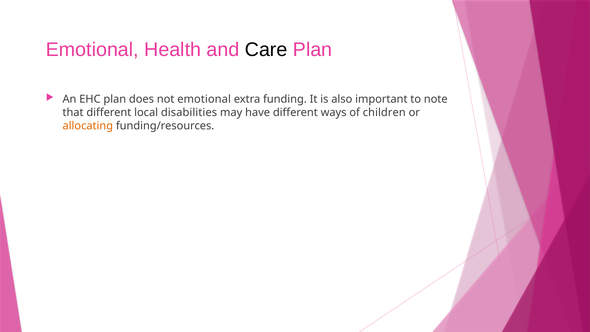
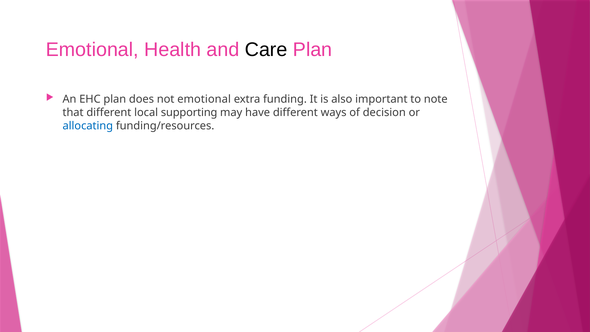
disabilities: disabilities -> supporting
children: children -> decision
allocating colour: orange -> blue
